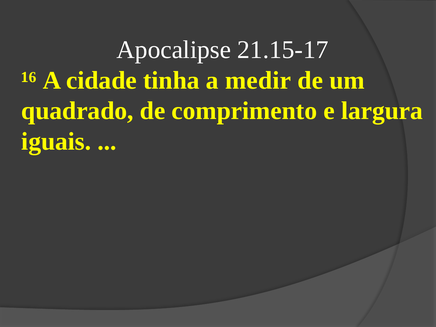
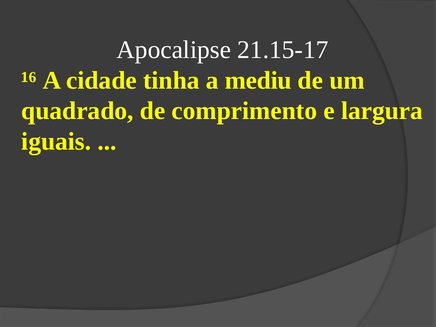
medir: medir -> mediu
